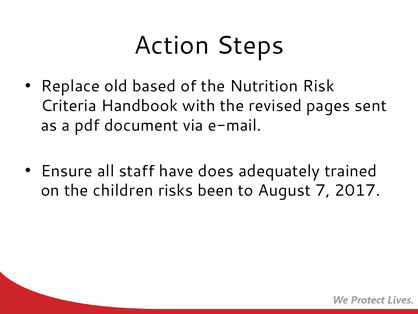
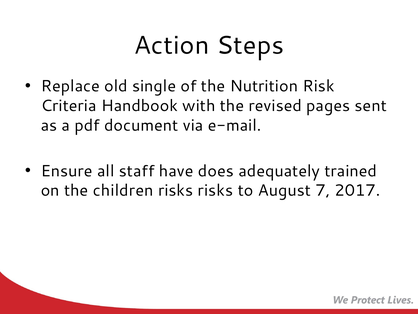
based: based -> single
risks been: been -> risks
